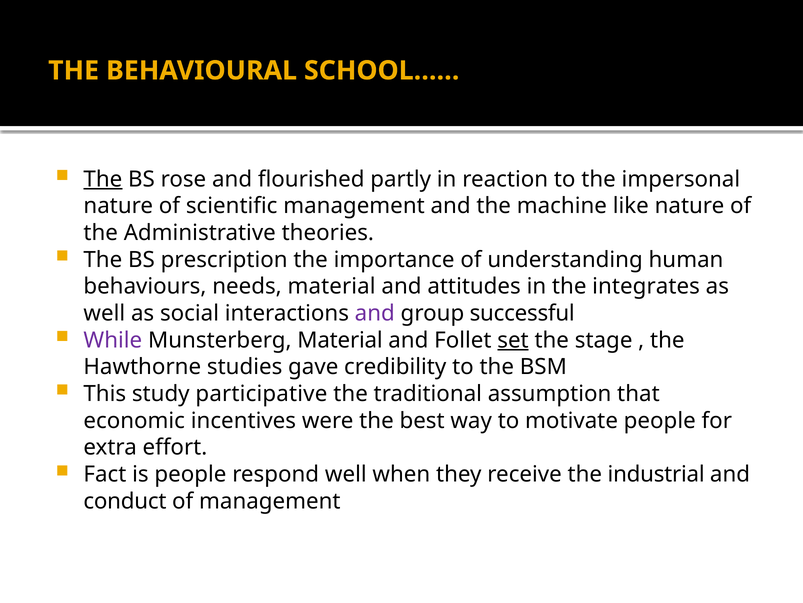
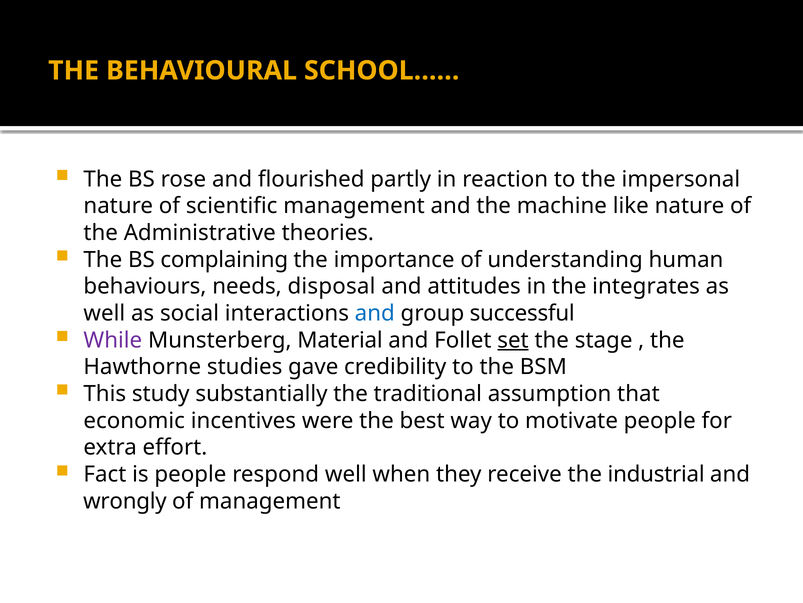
The at (103, 179) underline: present -> none
prescription: prescription -> complaining
needs material: material -> disposal
and at (375, 313) colour: purple -> blue
participative: participative -> substantially
conduct: conduct -> wrongly
